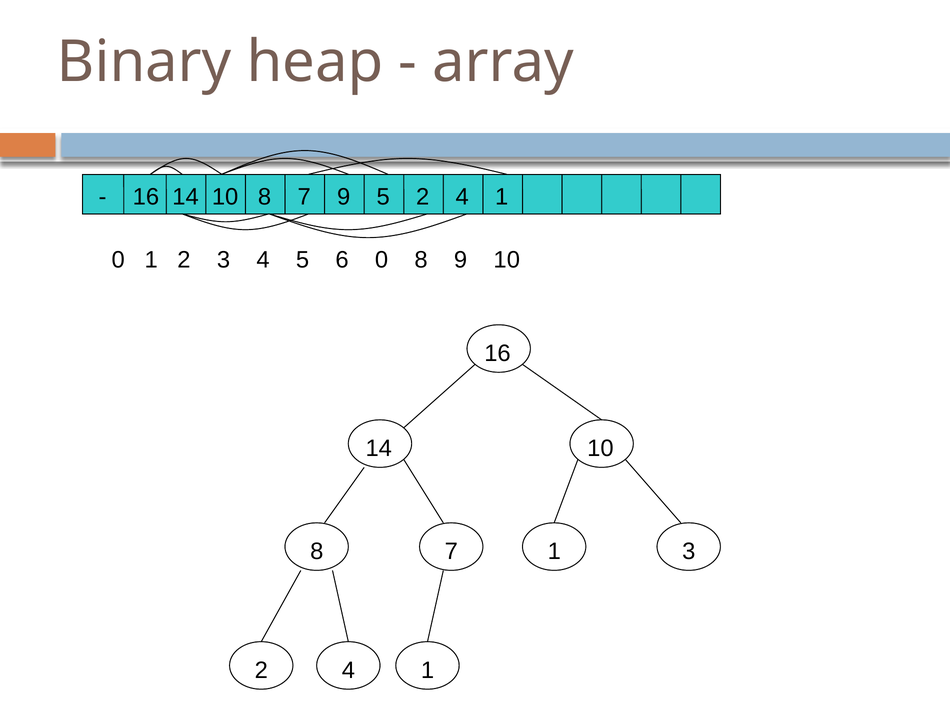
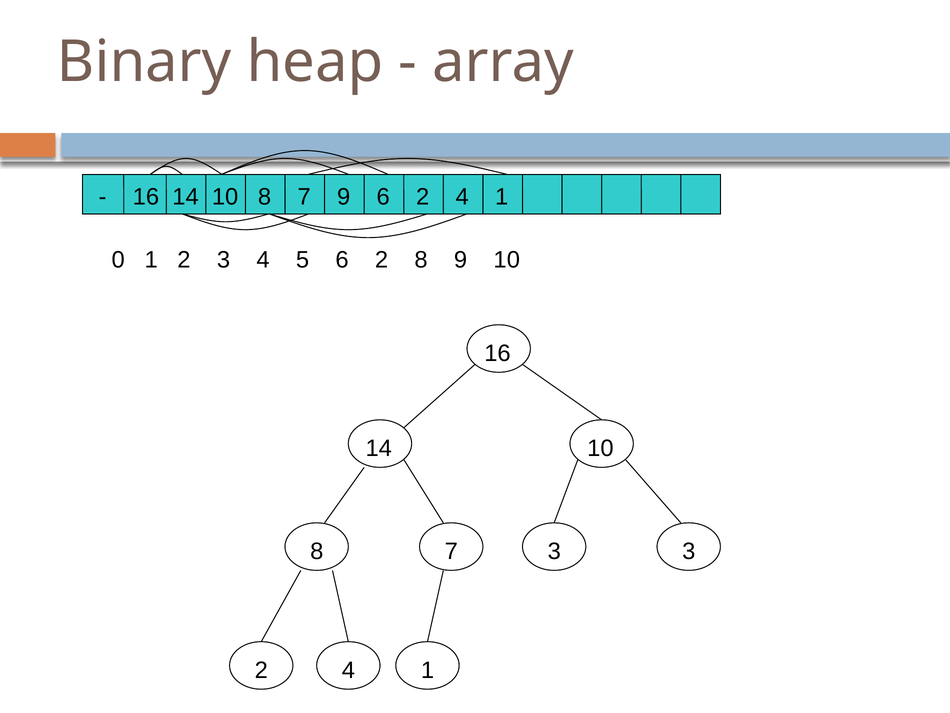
9 5: 5 -> 6
5 6 0: 0 -> 2
7 1: 1 -> 3
